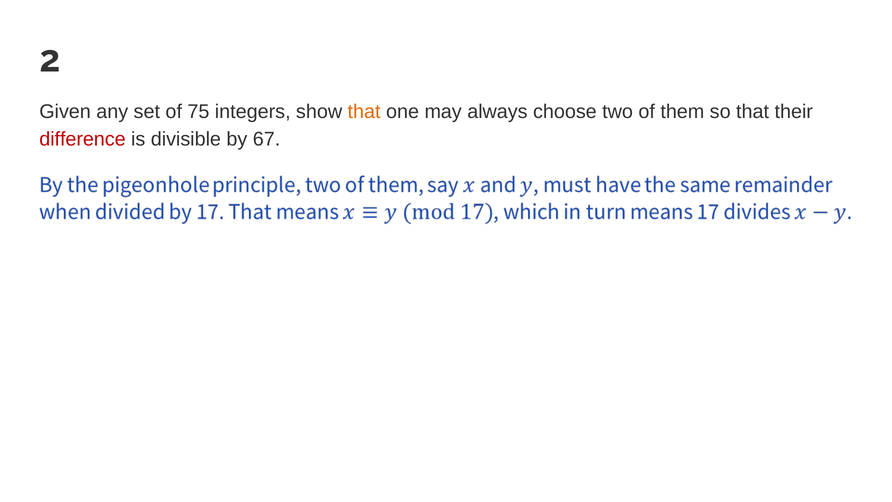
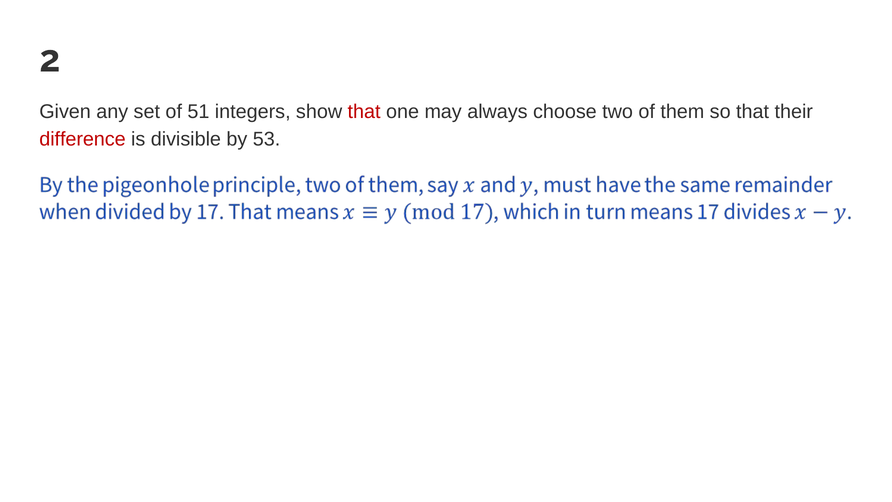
75: 75 -> 51
that at (364, 112) colour: orange -> red
67: 67 -> 53
